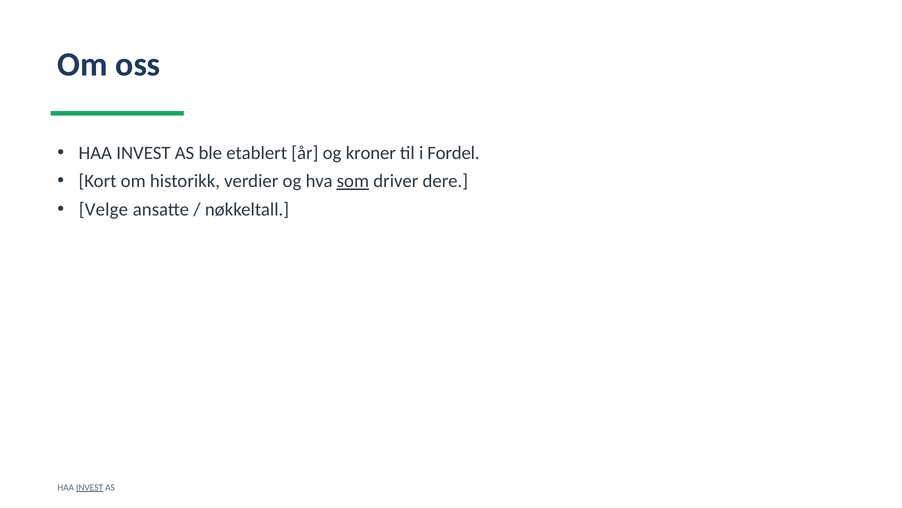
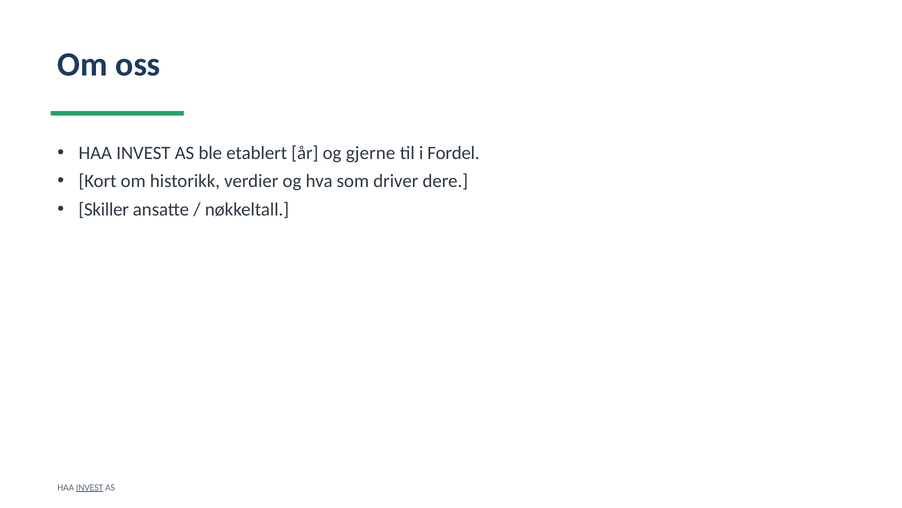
kroner: kroner -> gjerne
som underline: present -> none
Velge: Velge -> Skiller
